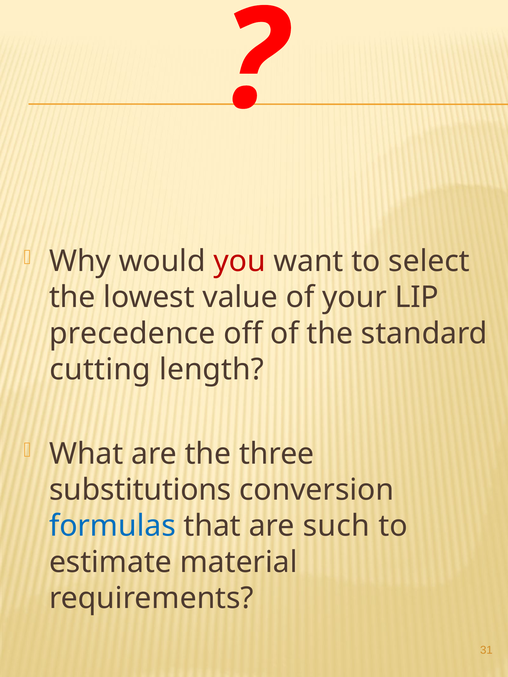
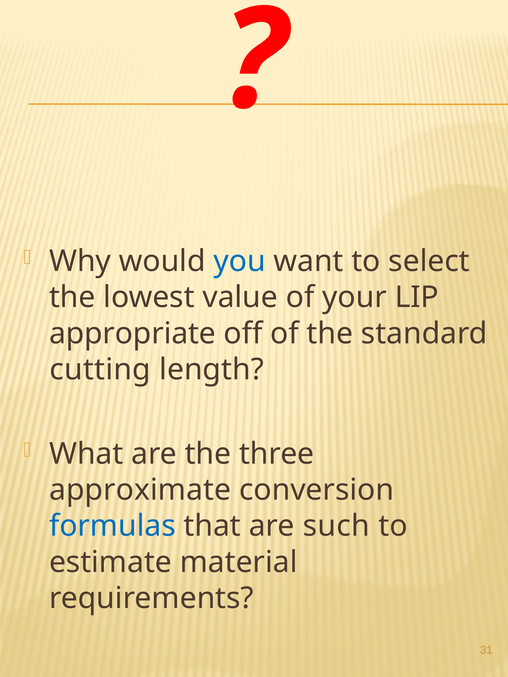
you colour: red -> blue
precedence: precedence -> appropriate
substitutions: substitutions -> approximate
